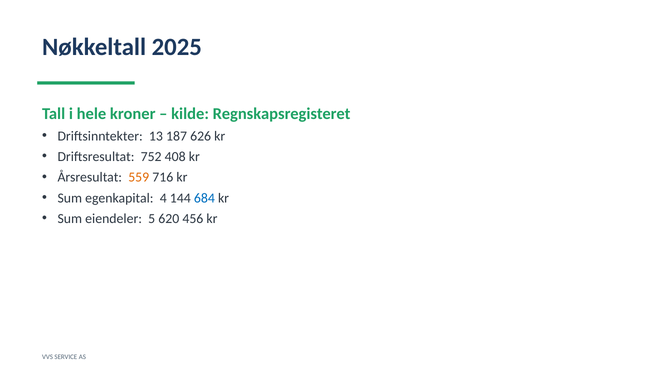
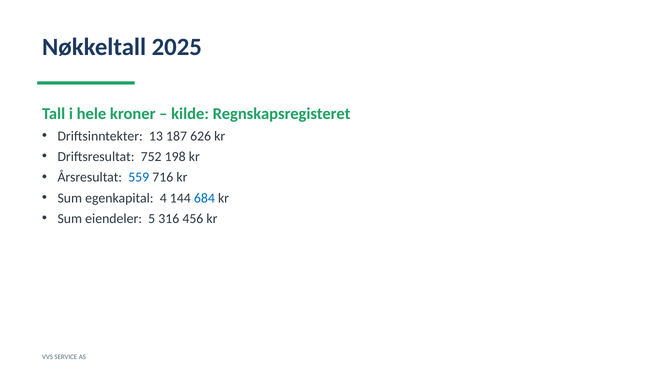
408: 408 -> 198
559 colour: orange -> blue
620: 620 -> 316
